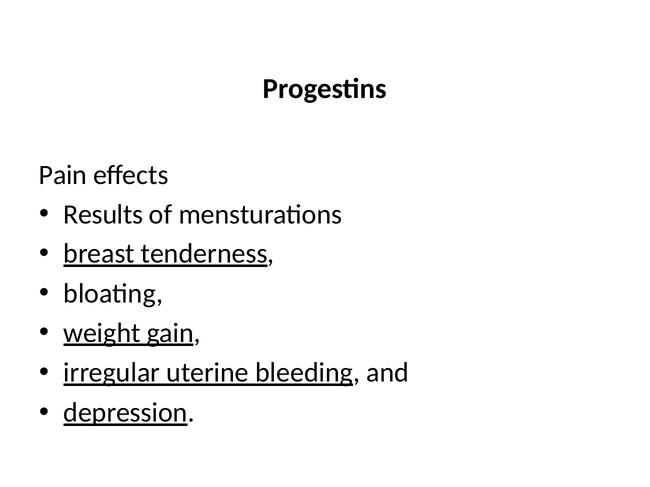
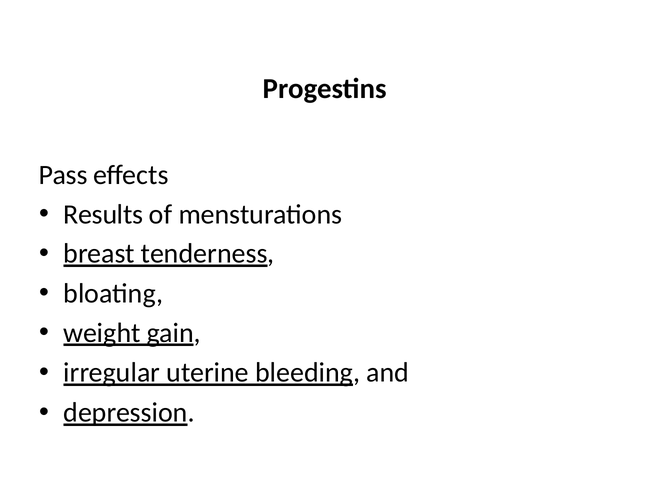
Pain: Pain -> Pass
